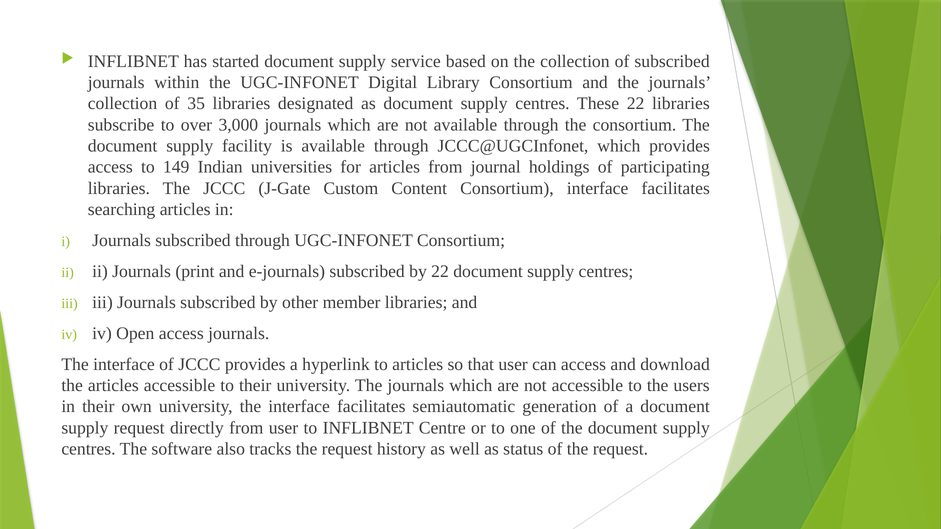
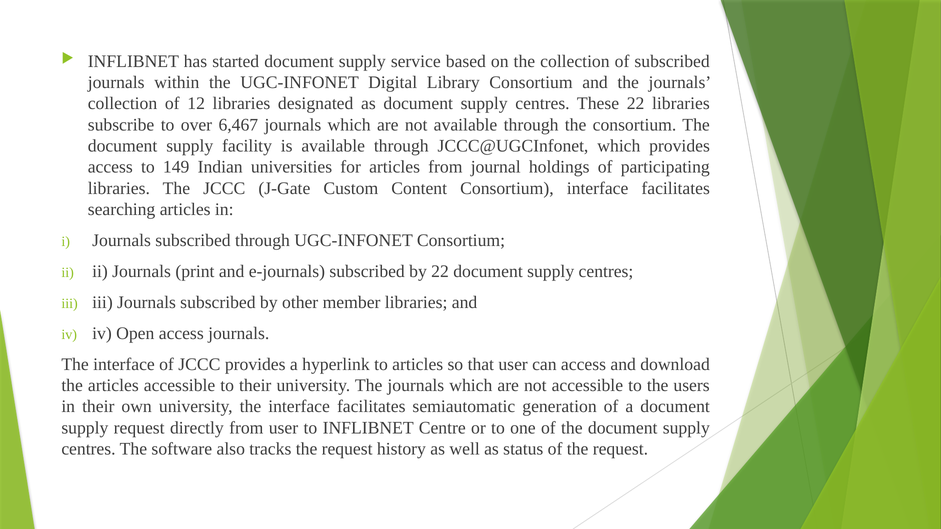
35: 35 -> 12
3,000: 3,000 -> 6,467
